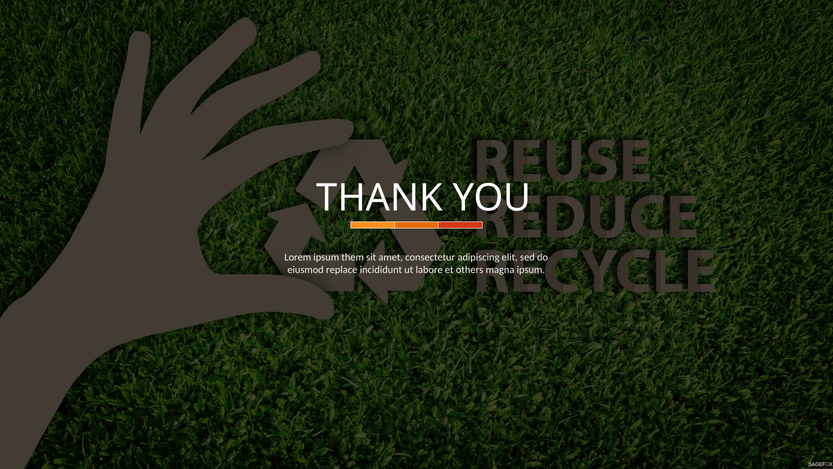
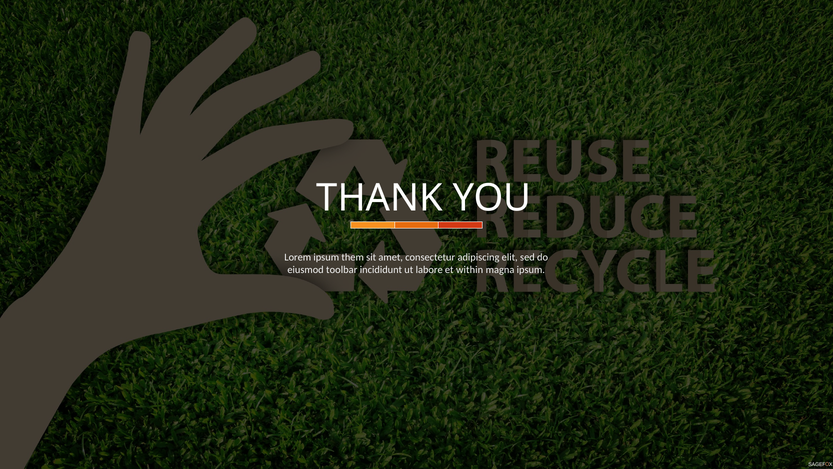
replace: replace -> toolbar
others: others -> within
